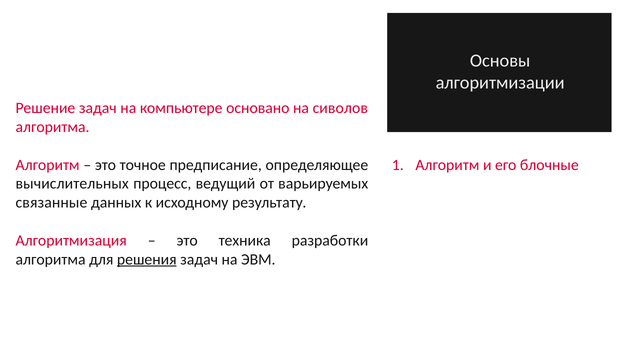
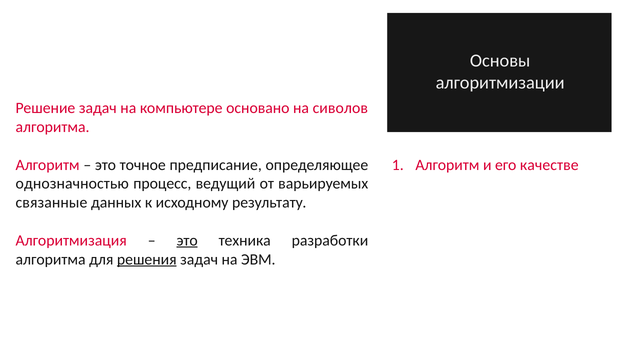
блочные: блочные -> качестве
вычислительных: вычислительных -> однозначностью
это at (187, 240) underline: none -> present
